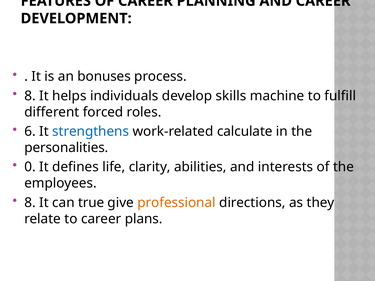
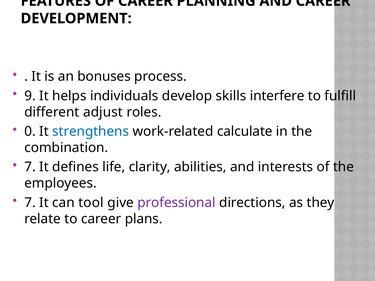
8 at (30, 96): 8 -> 9
machine: machine -> interfere
forced: forced -> adjust
6: 6 -> 0
personalities: personalities -> combination
0 at (30, 167): 0 -> 7
8 at (30, 203): 8 -> 7
true: true -> tool
professional colour: orange -> purple
